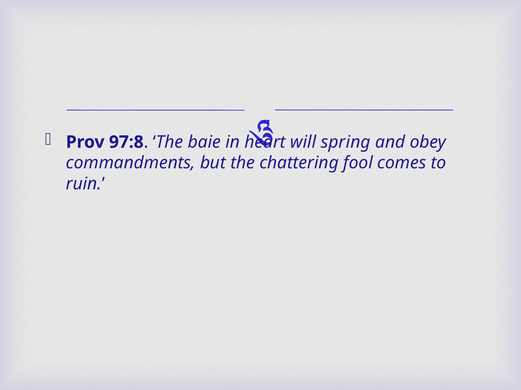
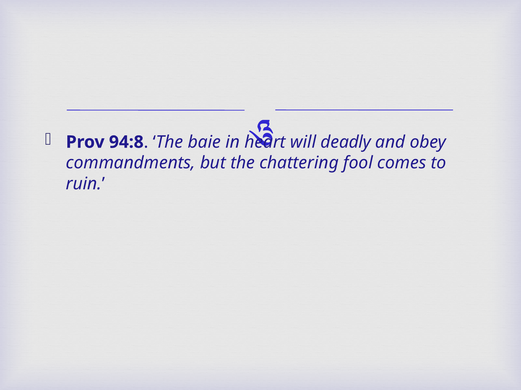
97:8: 97:8 -> 94:8
spring: spring -> deadly
